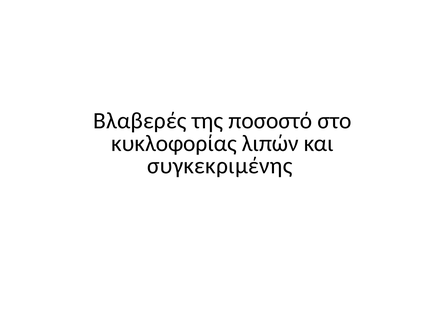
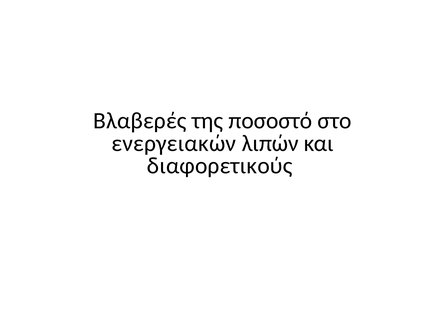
κυκλοφορίας: κυκλοφορίας -> ενεργειακών
συγκεκριμένης: συγκεκριμένης -> διαφορετικούς
